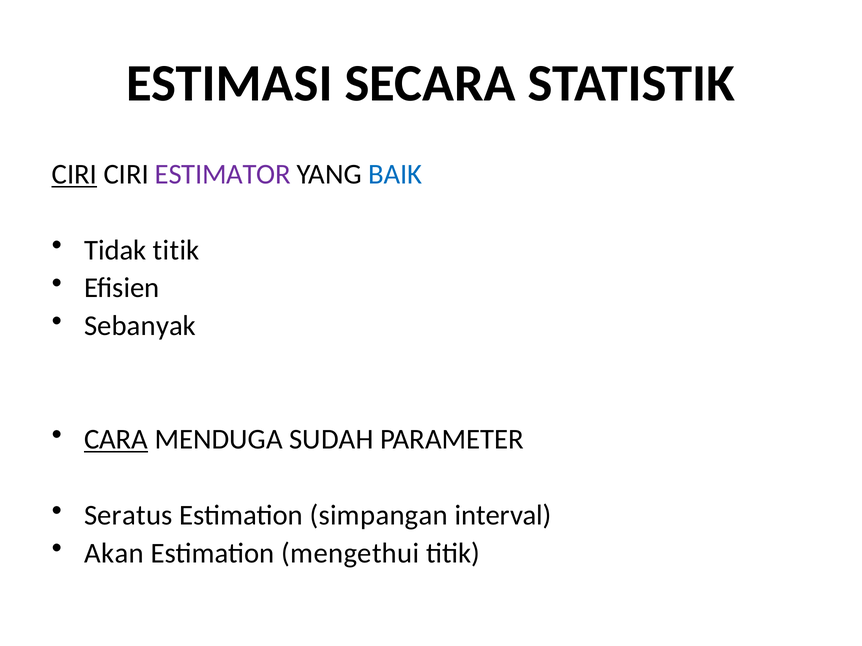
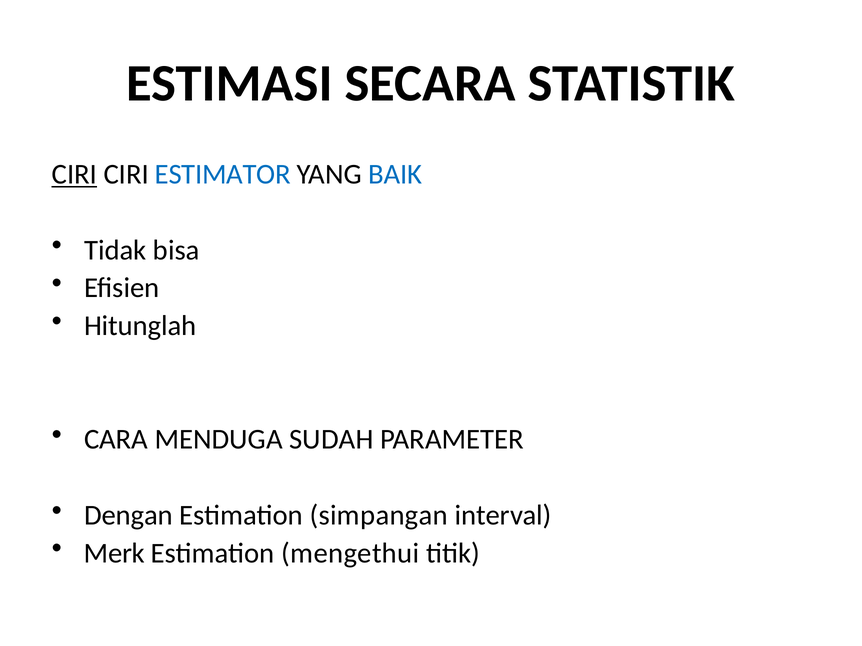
ESTIMATOR colour: purple -> blue
Tidak titik: titik -> bisa
Sebanyak: Sebanyak -> Hitunglah
CARA underline: present -> none
Seratus: Seratus -> Dengan
Akan: Akan -> Merk
